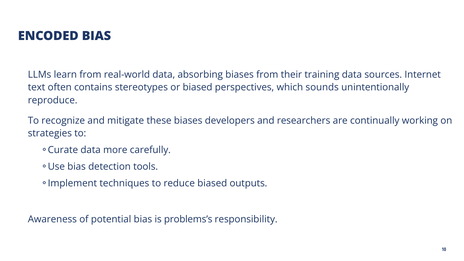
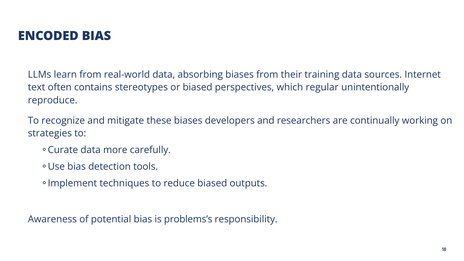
sounds: sounds -> regular
